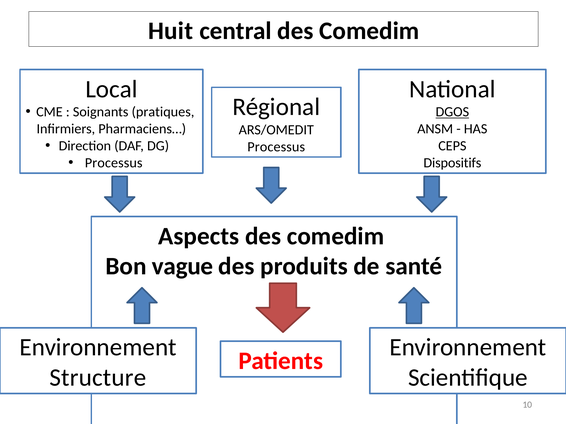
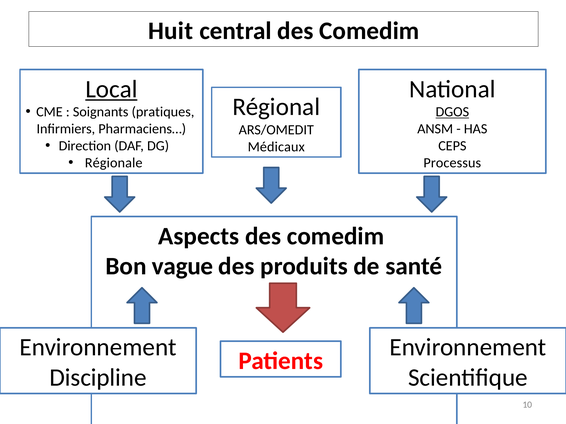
Local underline: none -> present
Processus at (276, 147): Processus -> Médicaux
Processus at (114, 163): Processus -> Régionale
Dispositifs: Dispositifs -> Processus
Structure: Structure -> Discipline
